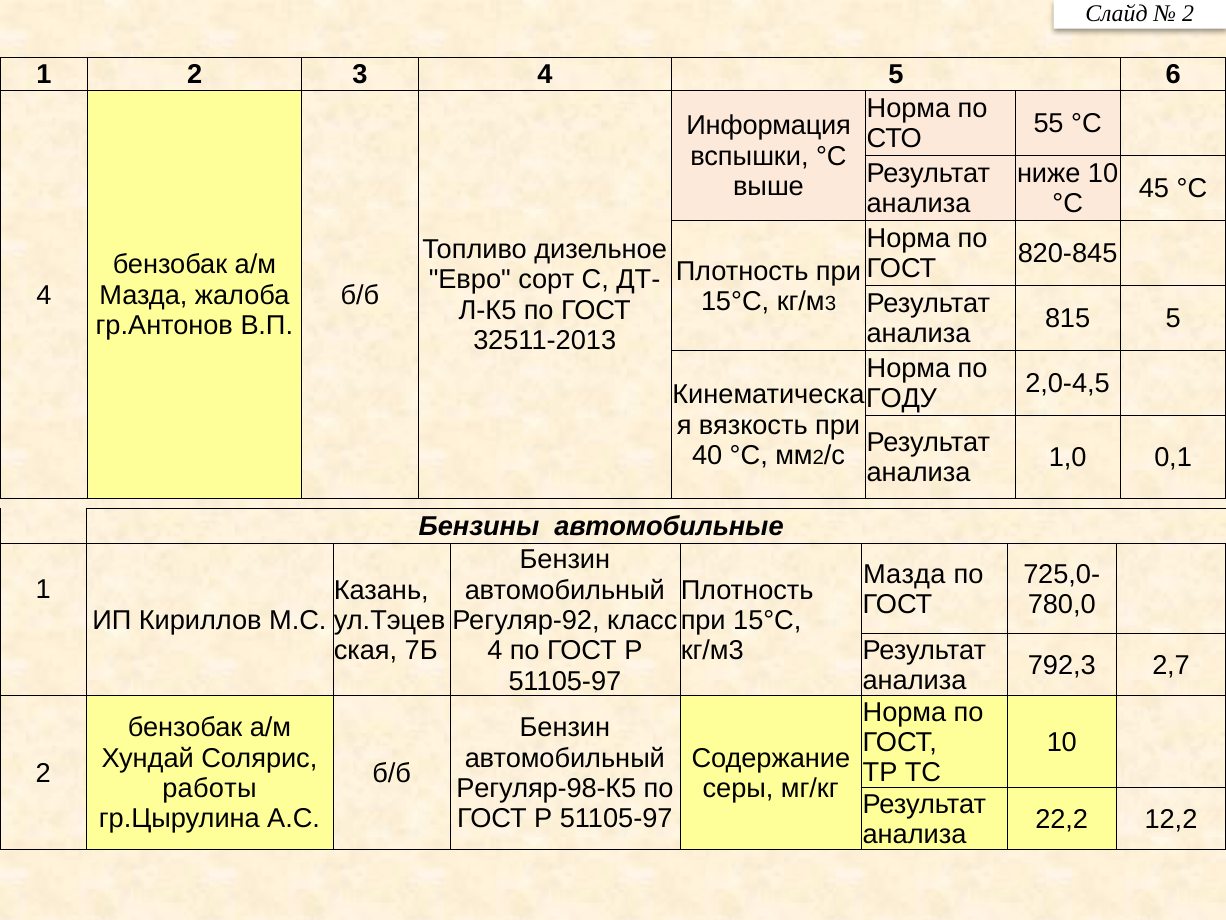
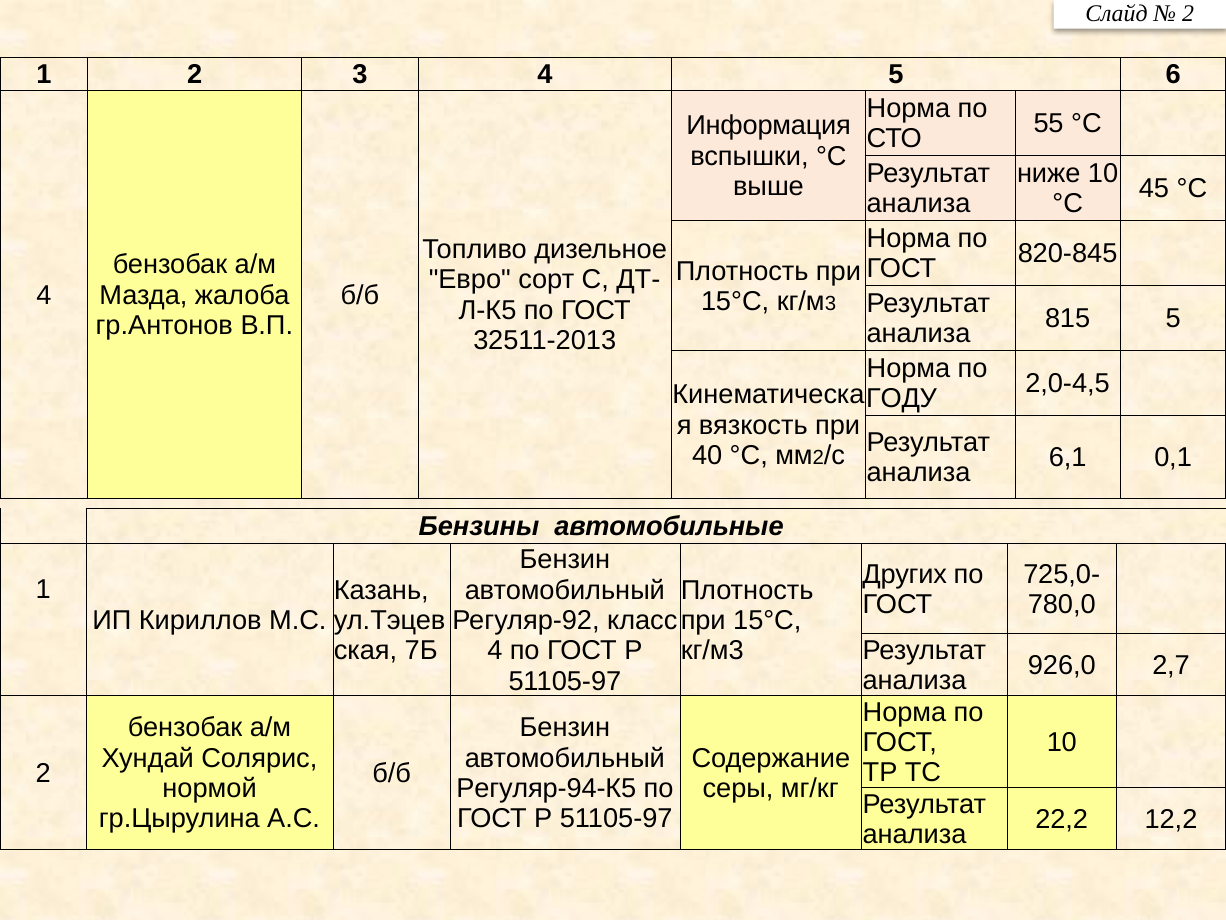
1,0: 1,0 -> 6,1
Мазда at (904, 574): Мазда -> Других
792,3: 792,3 -> 926,0
работы: работы -> нормой
Регуляр-98-К5: Регуляр-98-К5 -> Регуляр-94-К5
